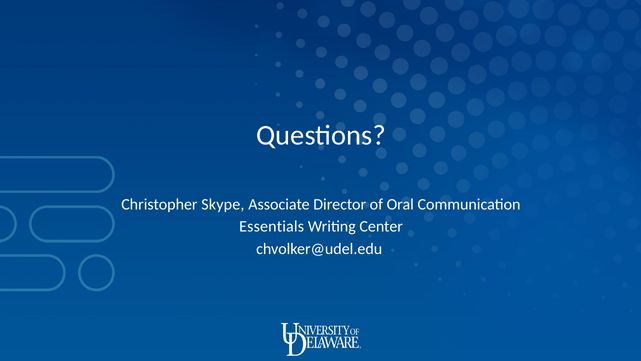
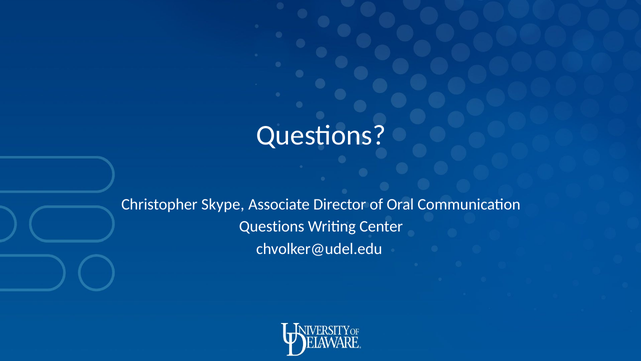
Essentials at (272, 226): Essentials -> Questions
